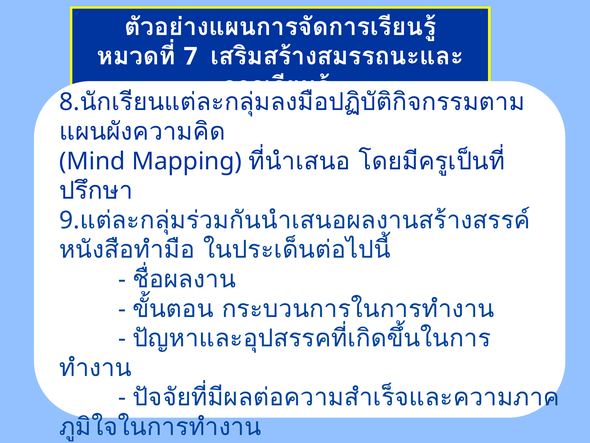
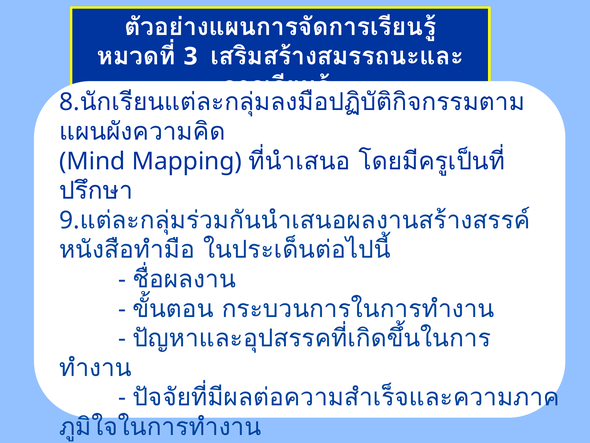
7: 7 -> 3
